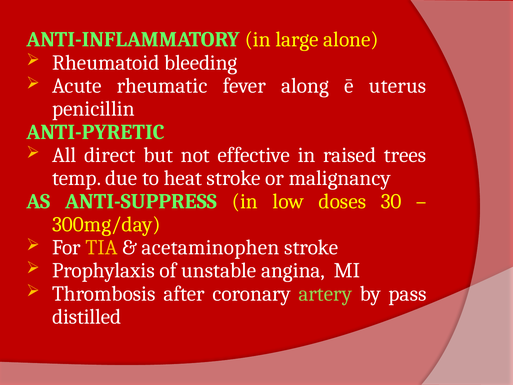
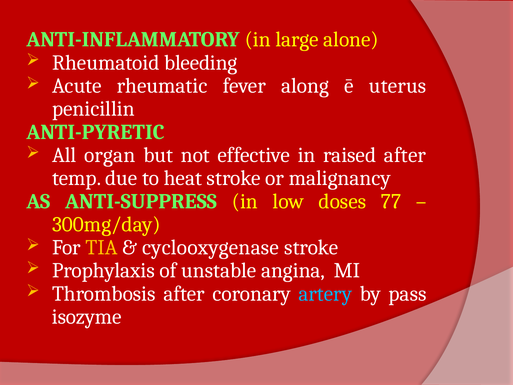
direct: direct -> organ
raised trees: trees -> after
30: 30 -> 77
acetaminophen: acetaminophen -> cyclooxygenase
artery colour: light green -> light blue
distilled: distilled -> isozyme
